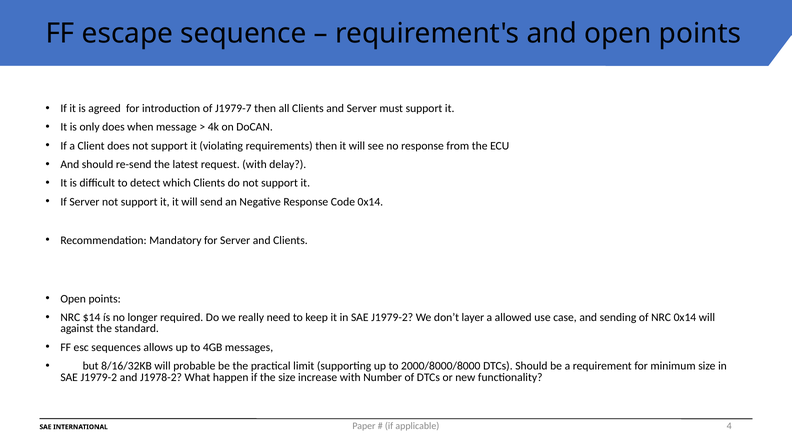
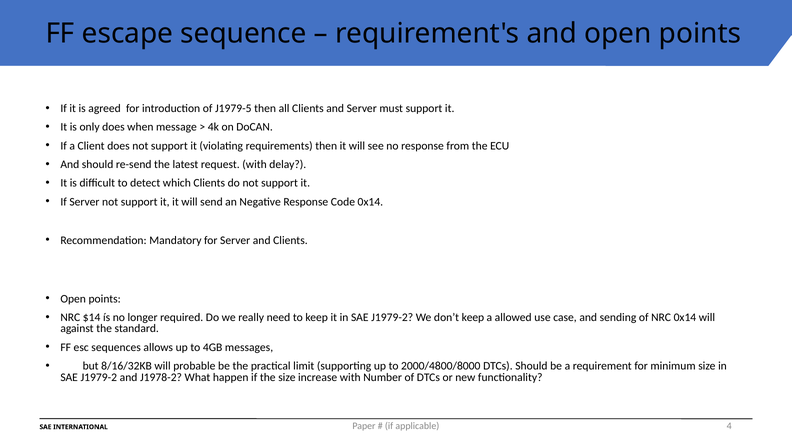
J1979-7: J1979-7 -> J1979-5
don’t layer: layer -> keep
2000/8000/8000: 2000/8000/8000 -> 2000/4800/8000
